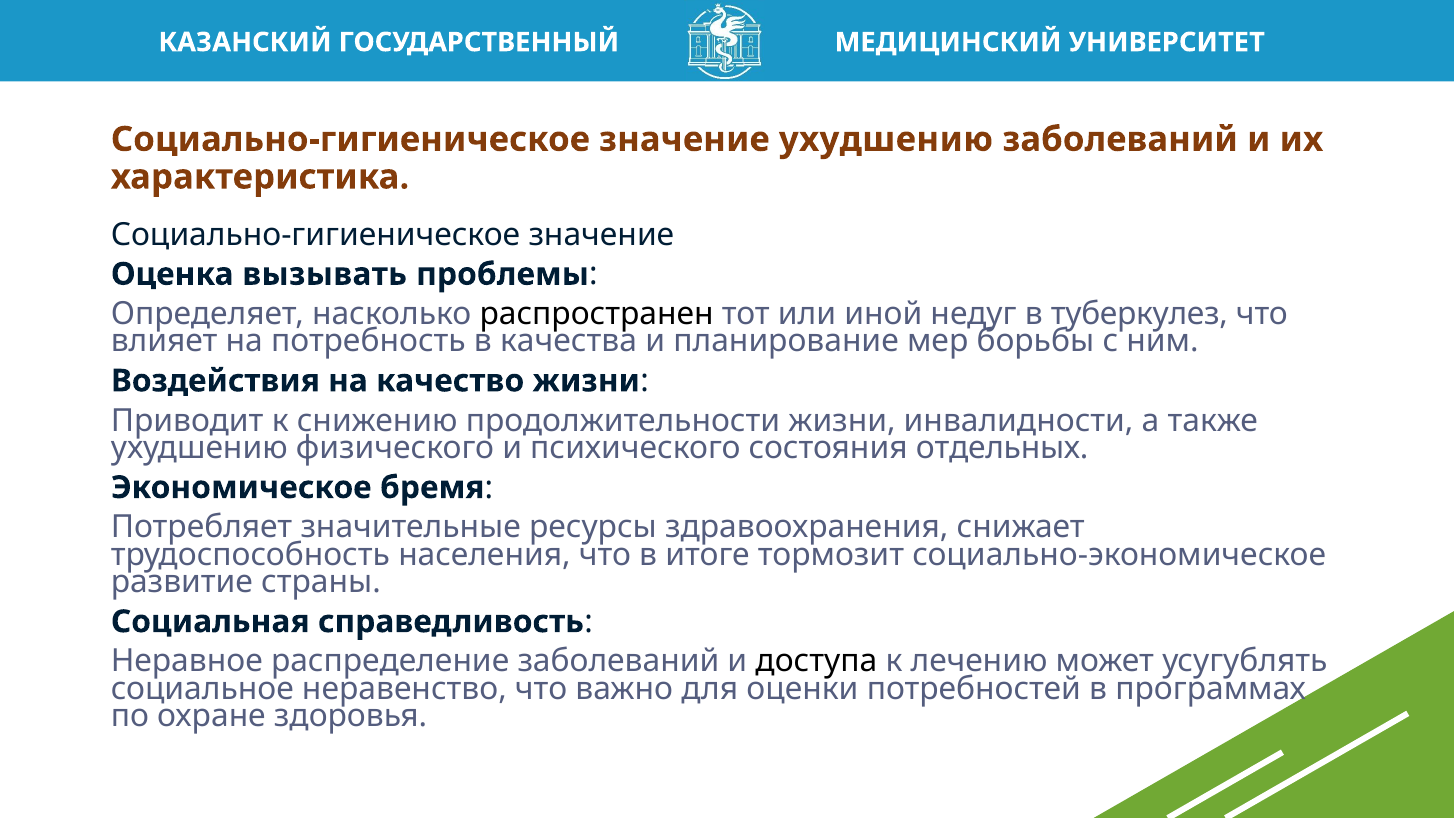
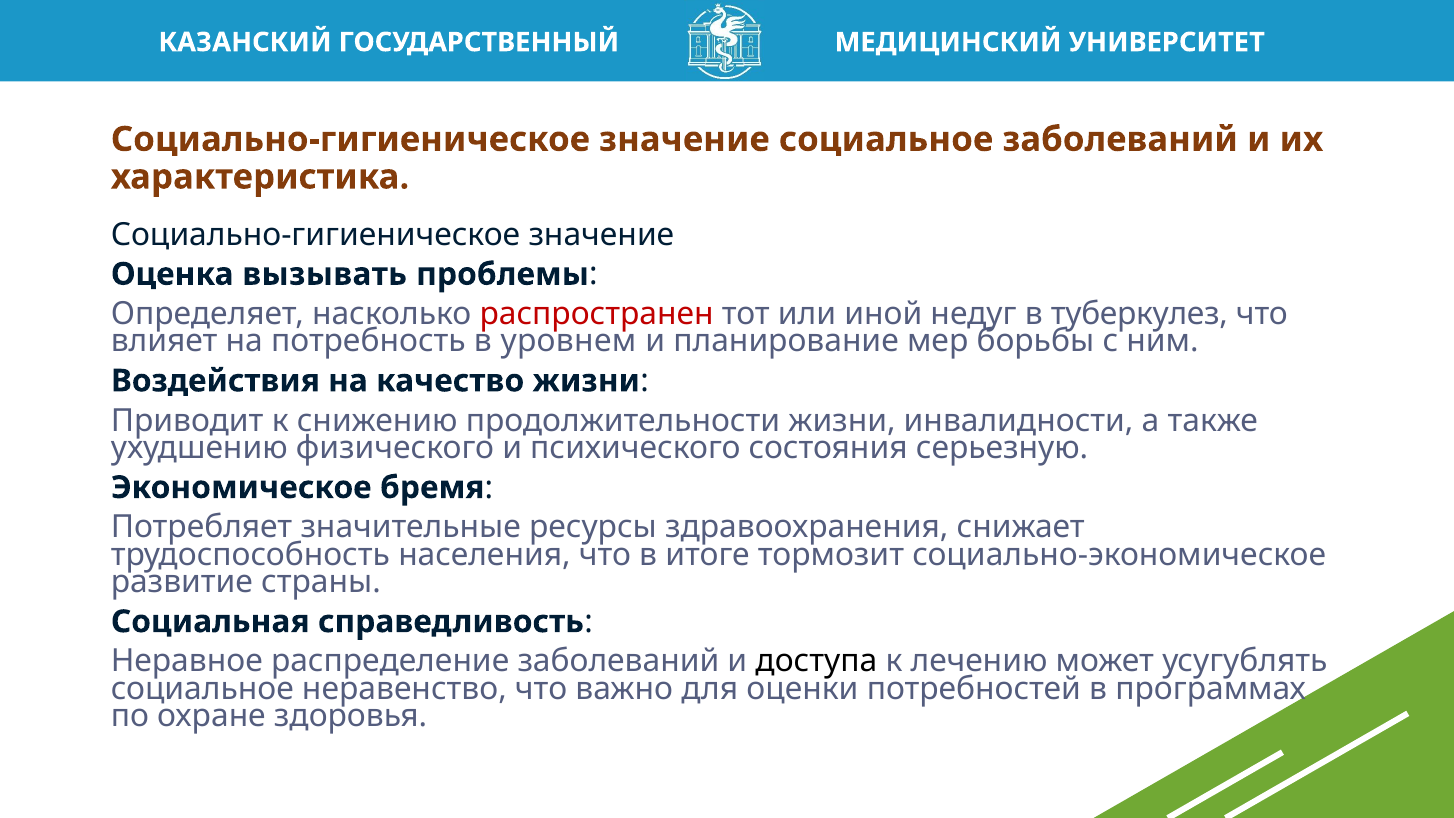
значение ухудшению: ухудшению -> социальное
распространен colour: black -> red
качества: качества -> уровнем
отдельных: отдельных -> серьезную
